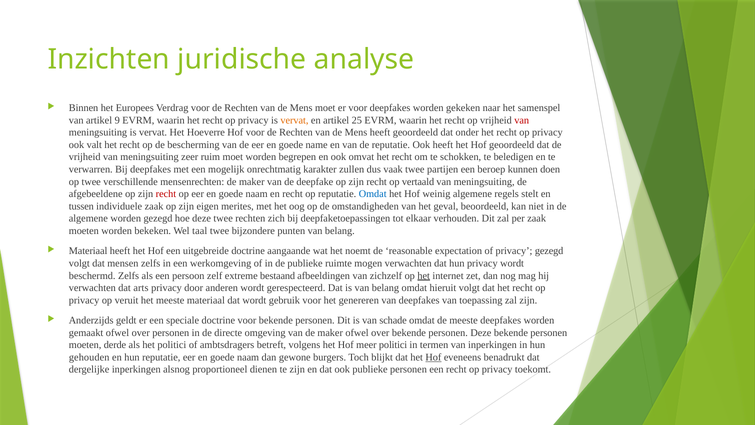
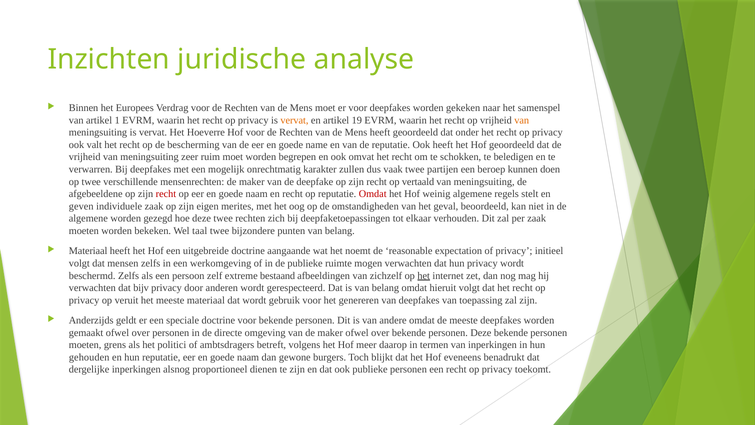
9: 9 -> 1
25: 25 -> 19
van at (522, 120) colour: red -> orange
Omdat at (373, 194) colour: blue -> red
tussen: tussen -> geven
privacy gezegd: gezegd -> initieel
arts: arts -> bijv
schade: schade -> andere
derde: derde -> grens
meer politici: politici -> daarop
Hof at (433, 357) underline: present -> none
